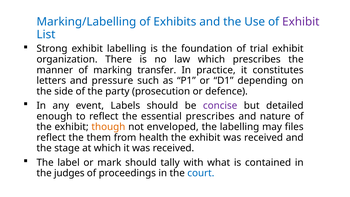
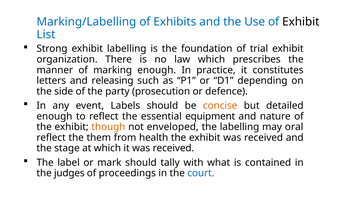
Exhibit at (301, 22) colour: purple -> black
marking transfer: transfer -> enough
pressure: pressure -> releasing
concise colour: purple -> orange
essential prescribes: prescribes -> equipment
files: files -> oral
